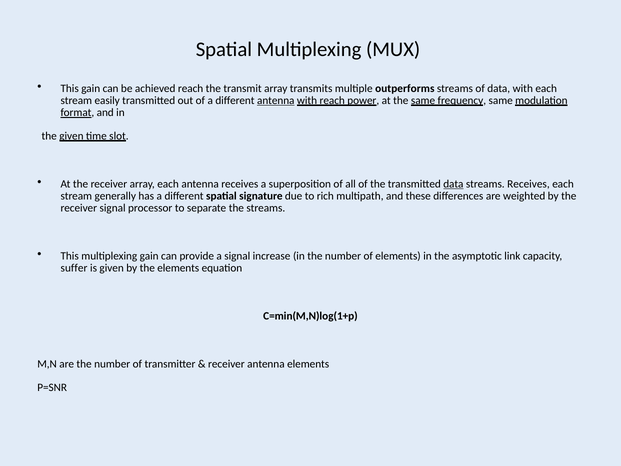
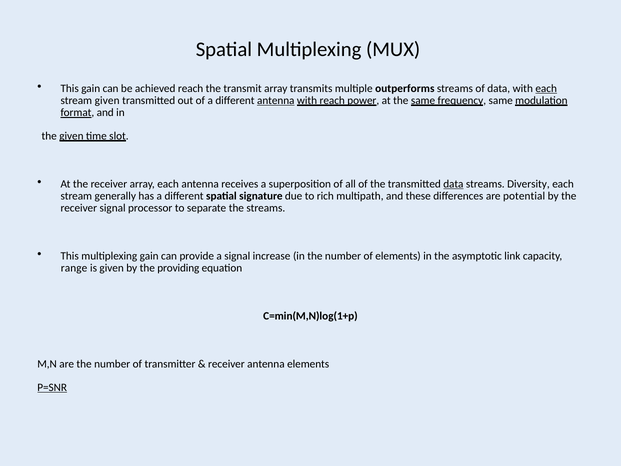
each at (546, 88) underline: none -> present
stream easily: easily -> given
streams Receives: Receives -> Diversity
weighted: weighted -> potential
suffer: suffer -> range
the elements: elements -> providing
P=SNR underline: none -> present
